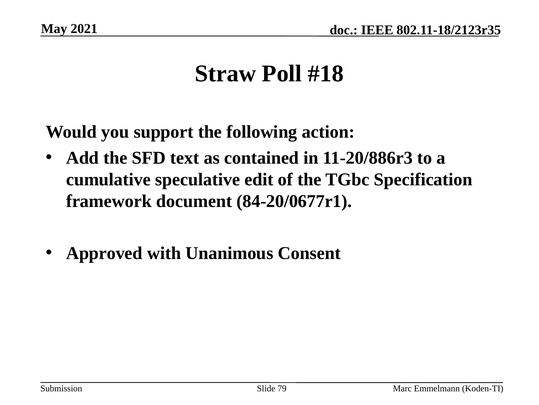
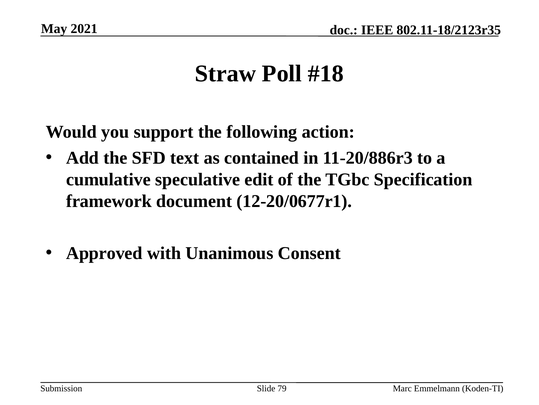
84-20/0677r1: 84-20/0677r1 -> 12-20/0677r1
